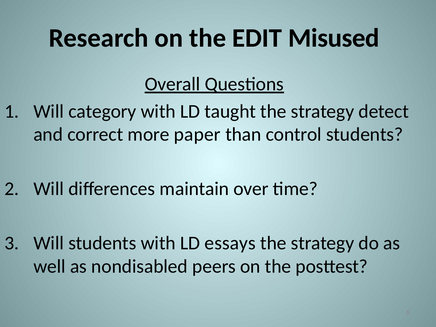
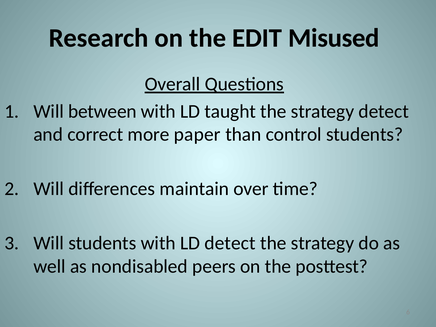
category: category -> between
LD essays: essays -> detect
